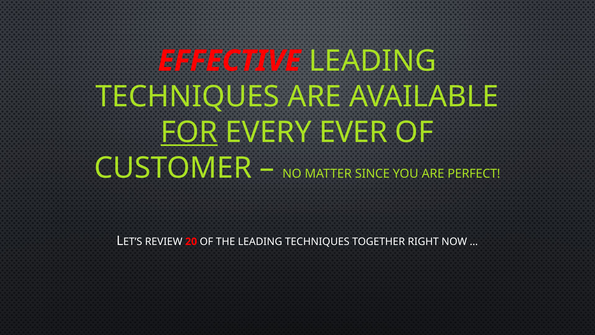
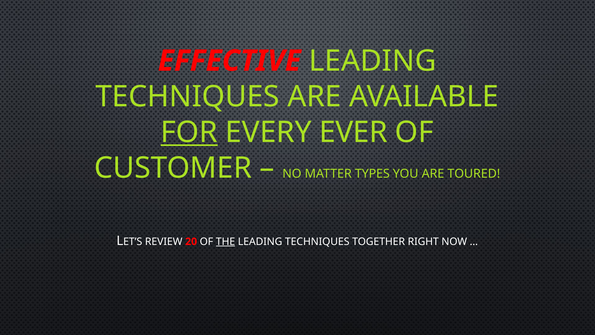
SINCE: SINCE -> TYPES
PERFECT: PERFECT -> TOURED
THE underline: none -> present
